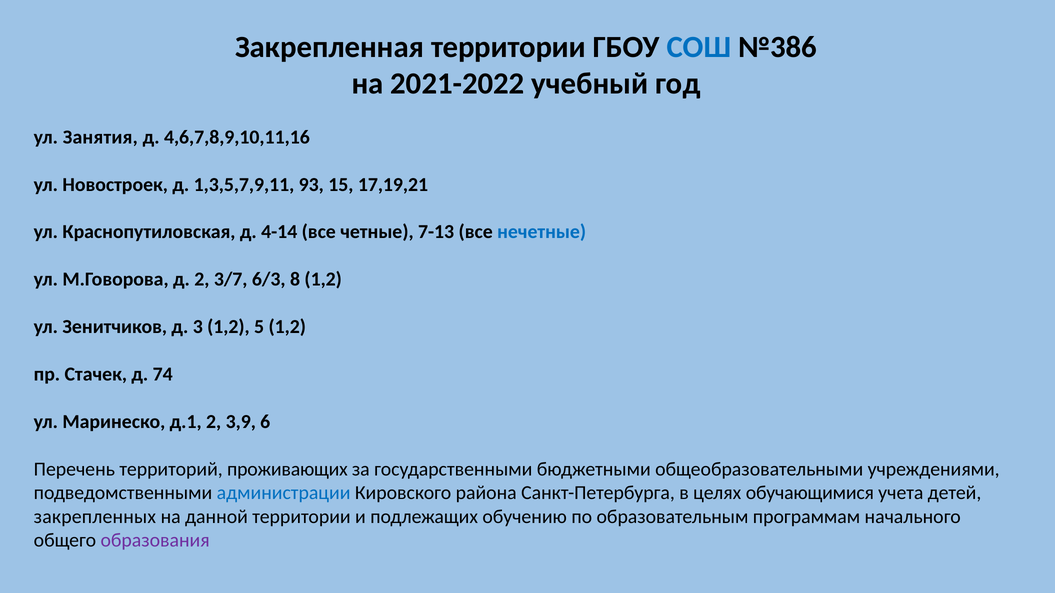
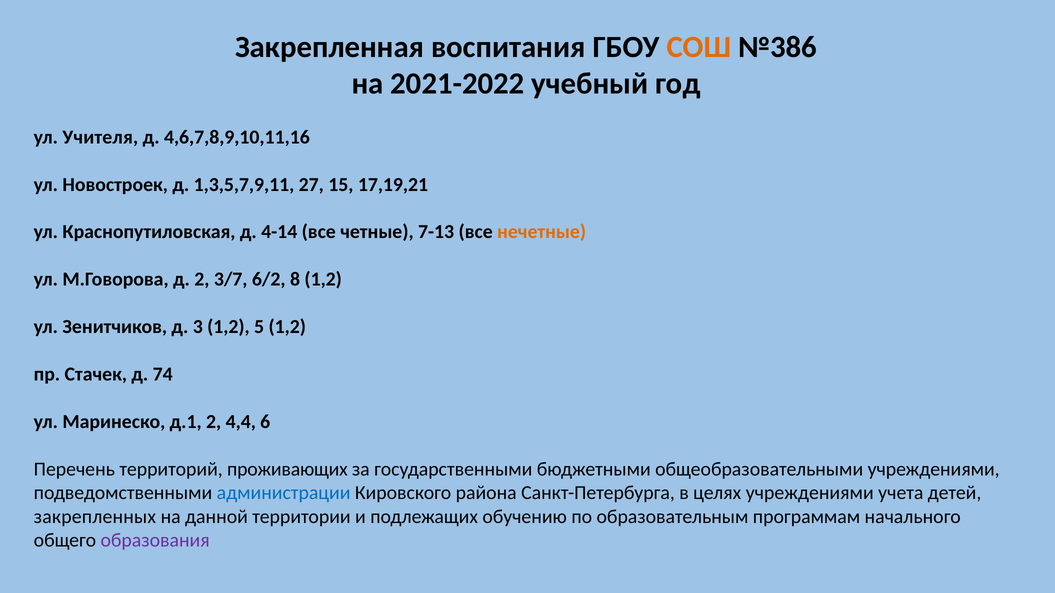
Закрепленная территории: территории -> воспитания
СОШ colour: blue -> orange
Занятия: Занятия -> Учителя
93: 93 -> 27
нечетные colour: blue -> orange
6/3: 6/3 -> 6/2
3,9: 3,9 -> 4,4
целях обучающимися: обучающимися -> учреждениями
